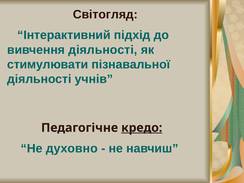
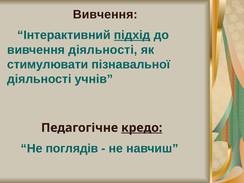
Світогляд at (105, 14): Світогляд -> Вивчення
підхід underline: none -> present
духовно: духовно -> поглядів
